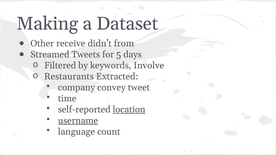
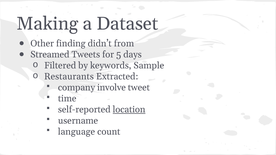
receive: receive -> finding
Involve: Involve -> Sample
convey: convey -> involve
username underline: present -> none
